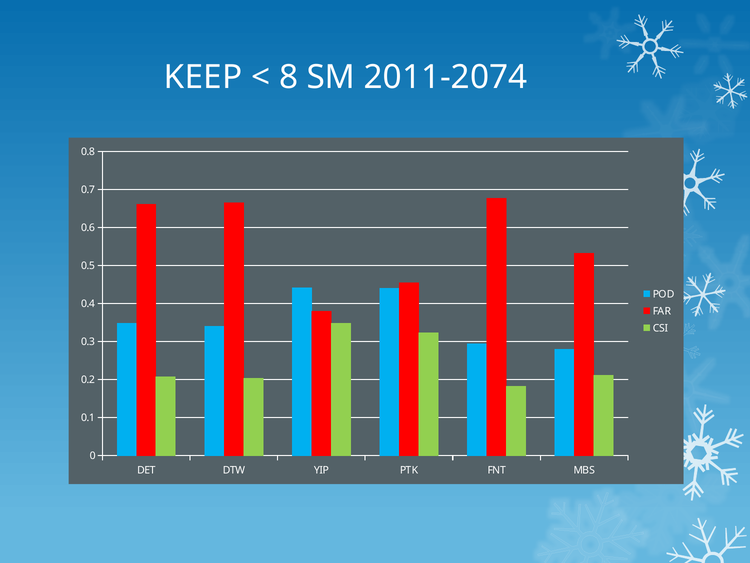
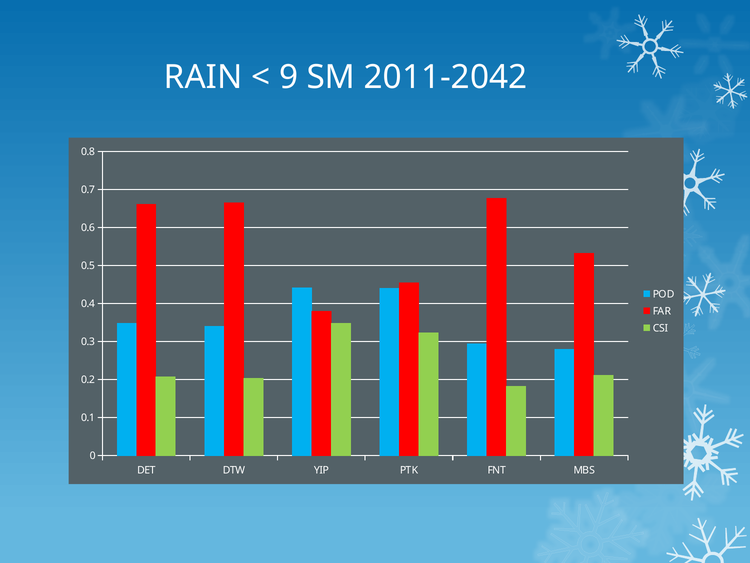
KEEP: KEEP -> RAIN
8: 8 -> 9
2011-2074: 2011-2074 -> 2011-2042
